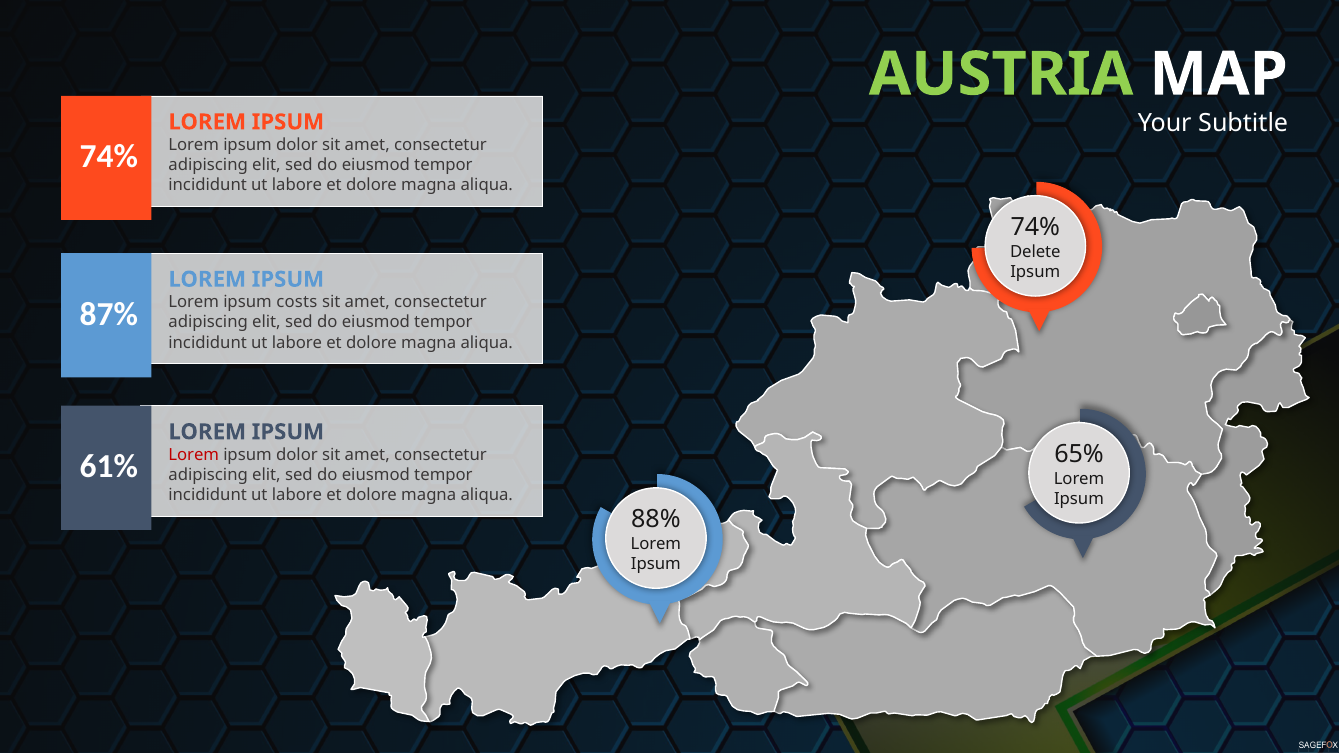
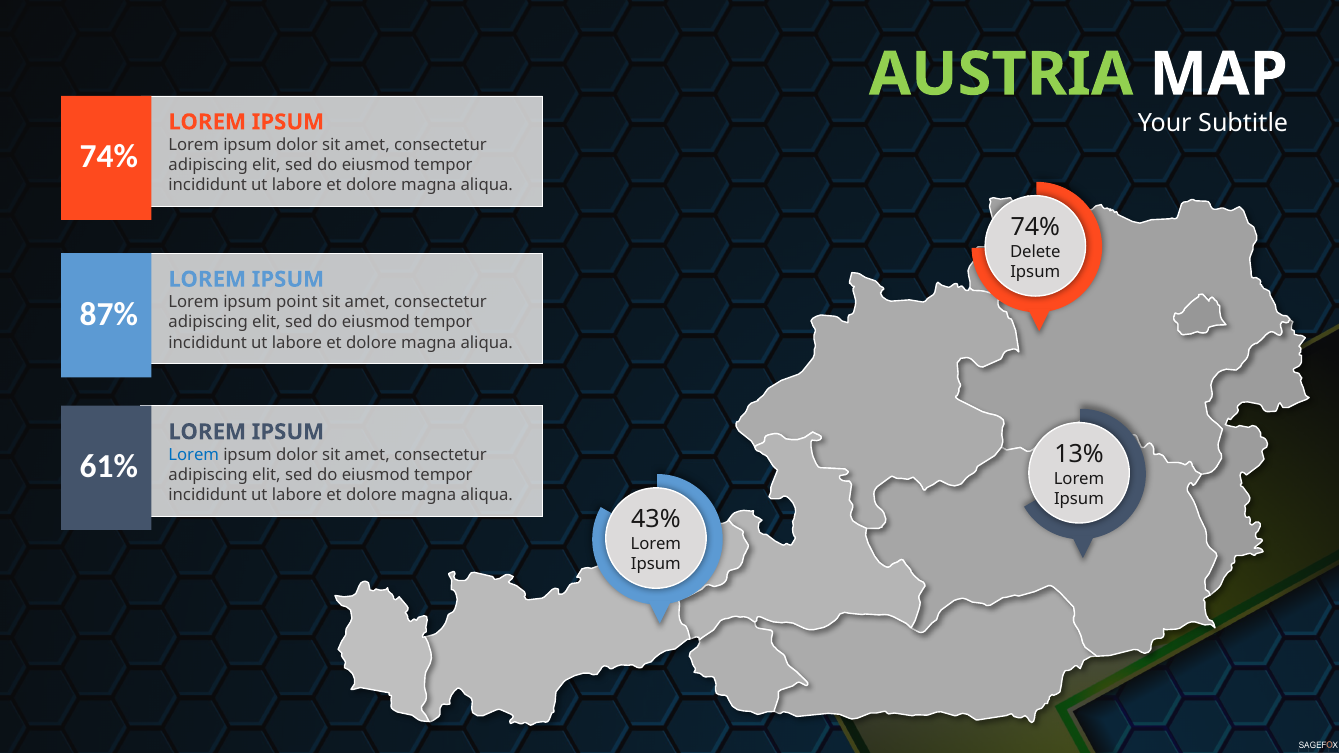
costs: costs -> point
65%: 65% -> 13%
Lorem at (194, 455) colour: red -> blue
88%: 88% -> 43%
